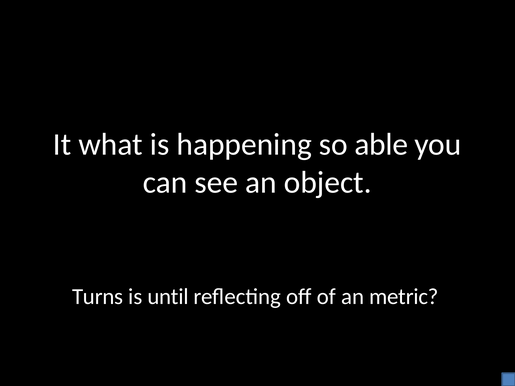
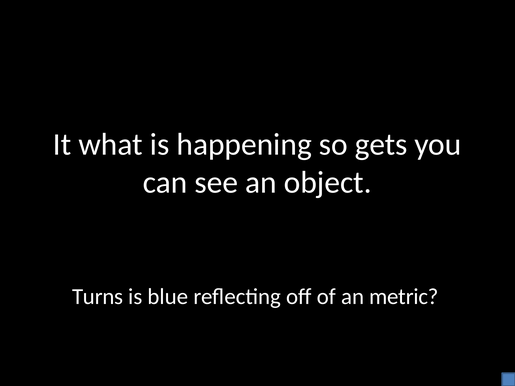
able: able -> gets
until: until -> blue
